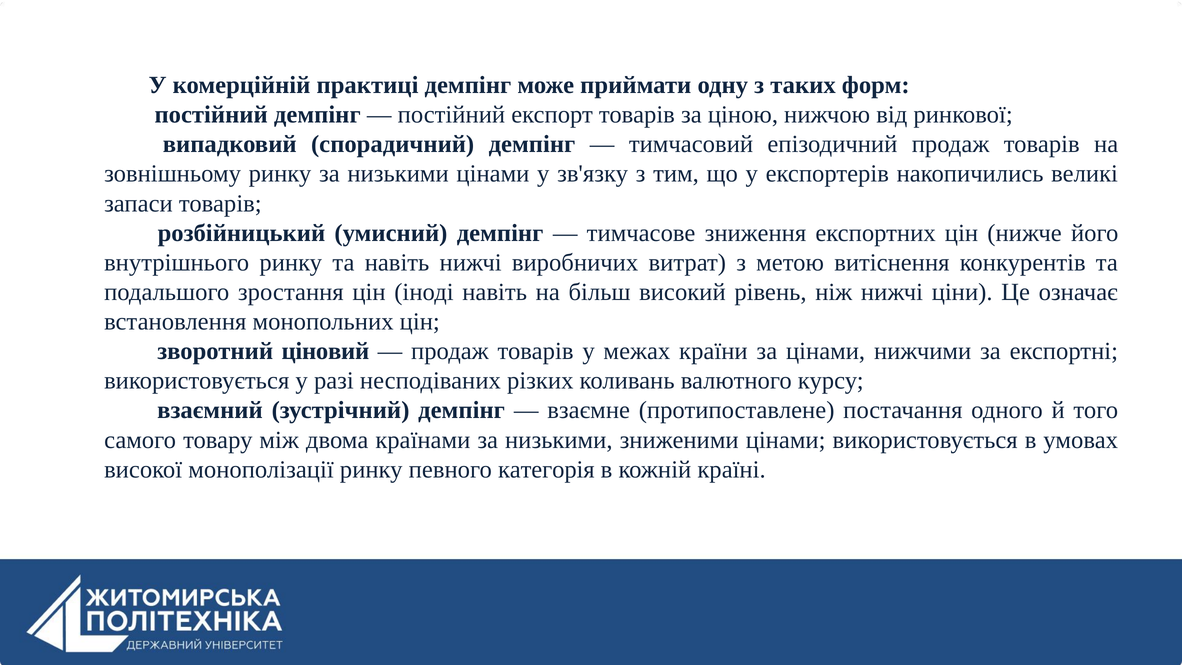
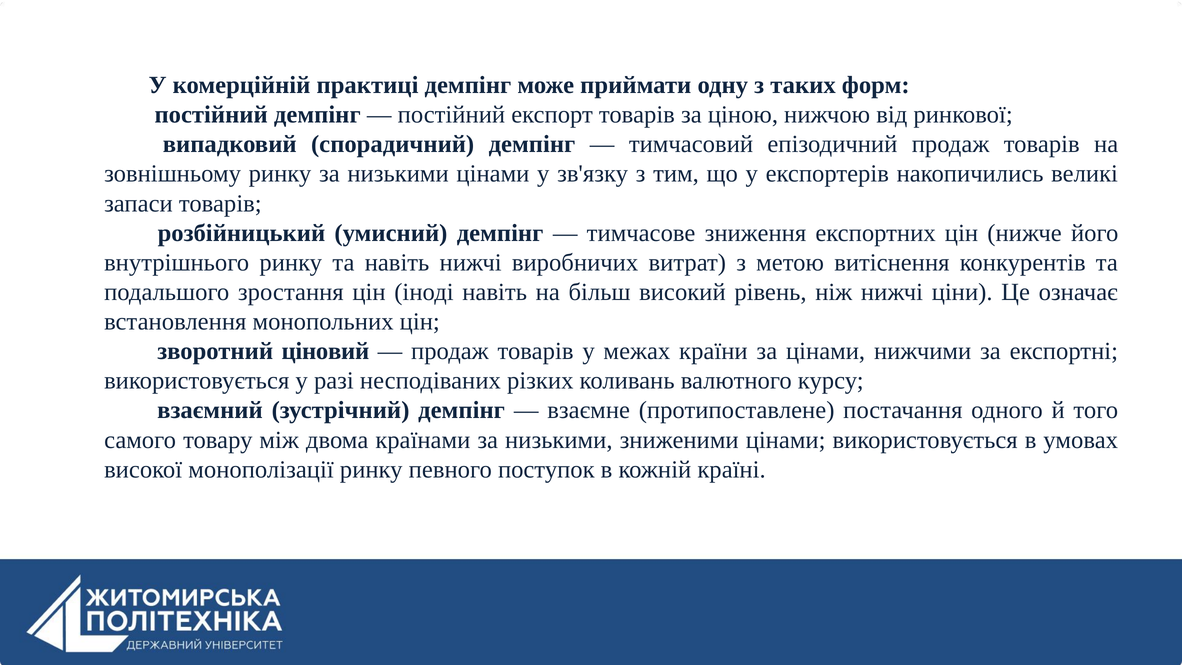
категорія: категорія -> поступок
